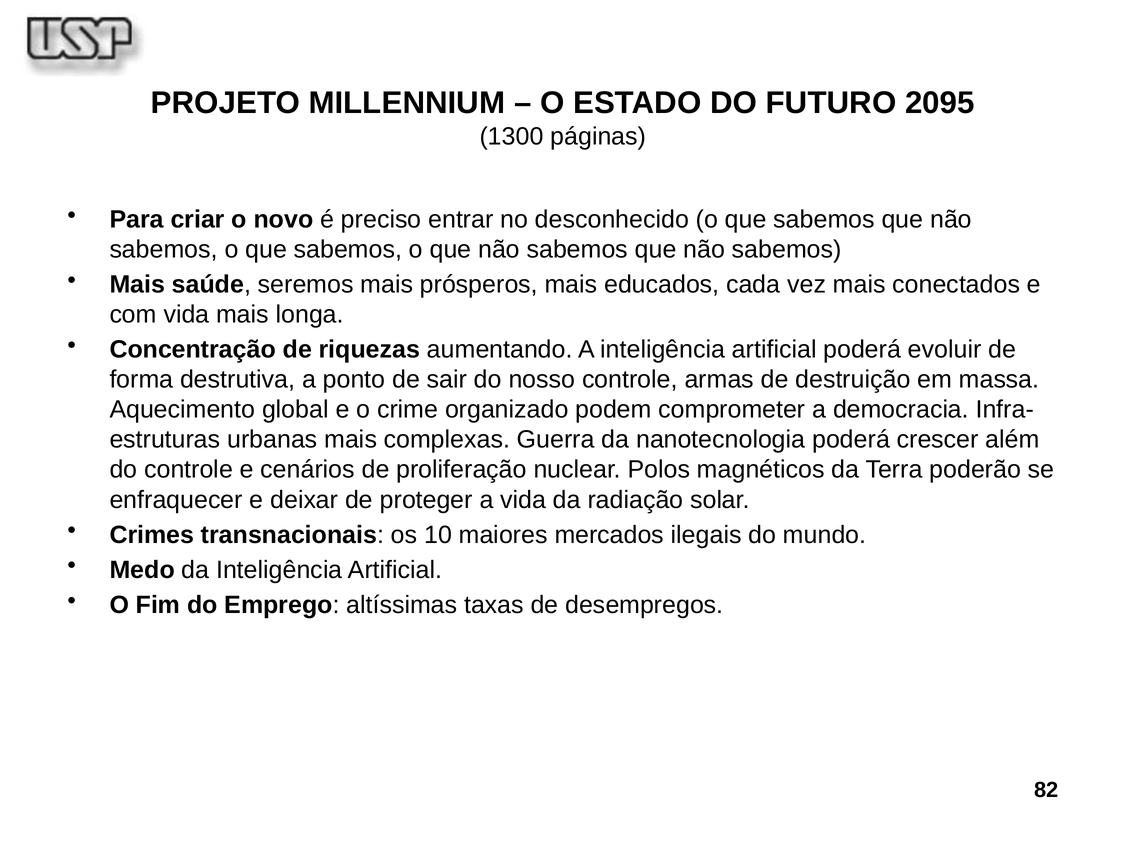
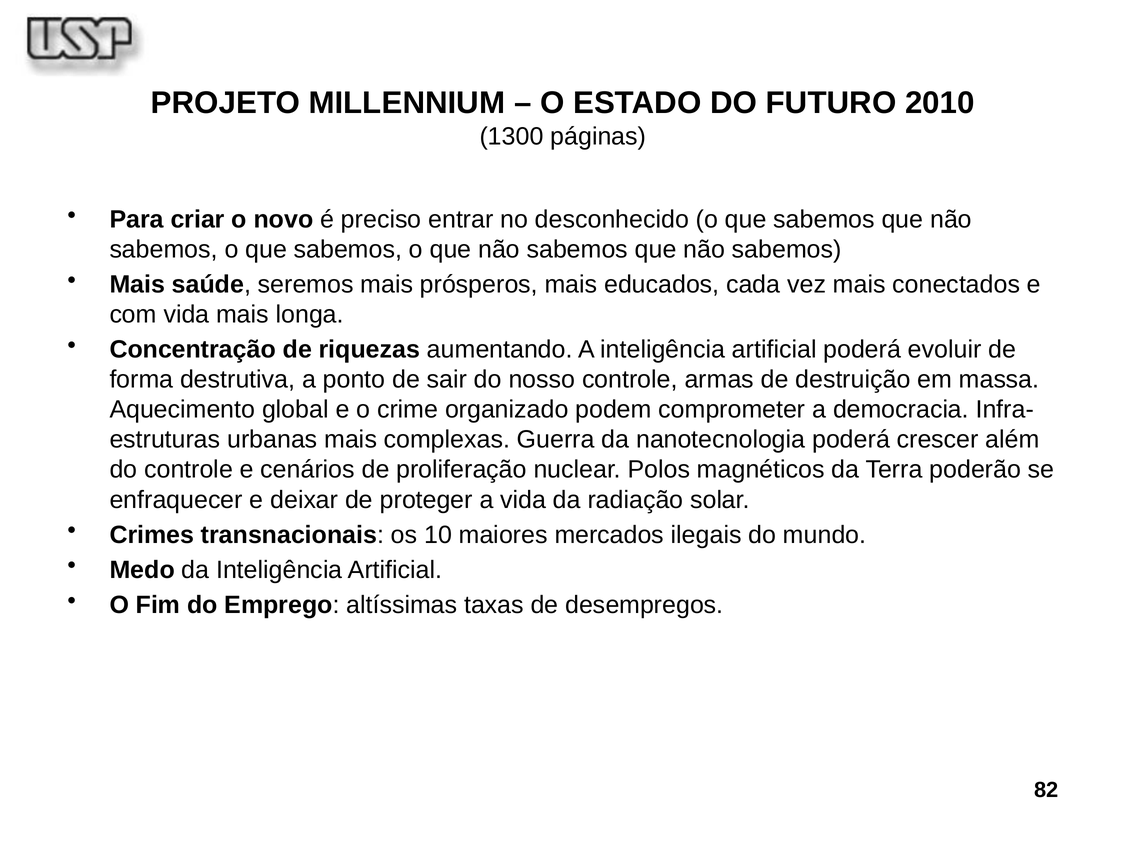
2095: 2095 -> 2010
